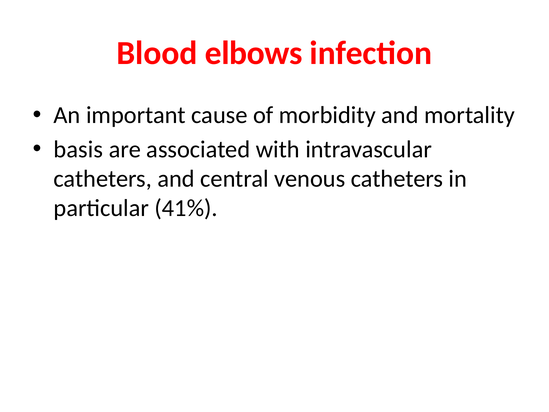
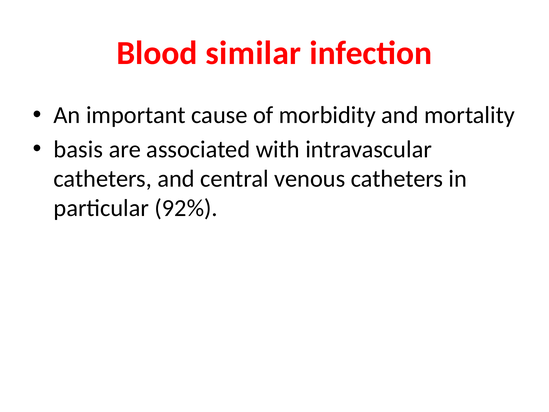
elbows: elbows -> similar
41%: 41% -> 92%
